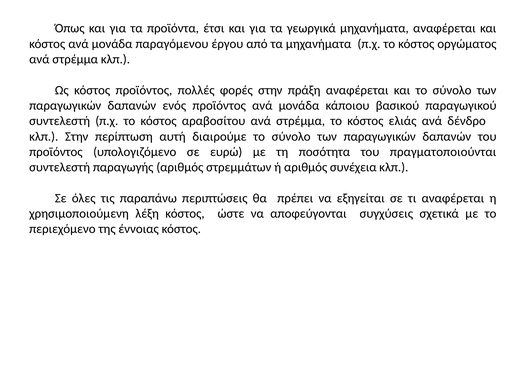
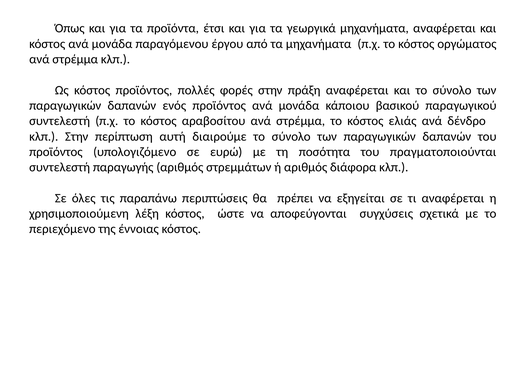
συνέχεια: συνέχεια -> διάφορα
